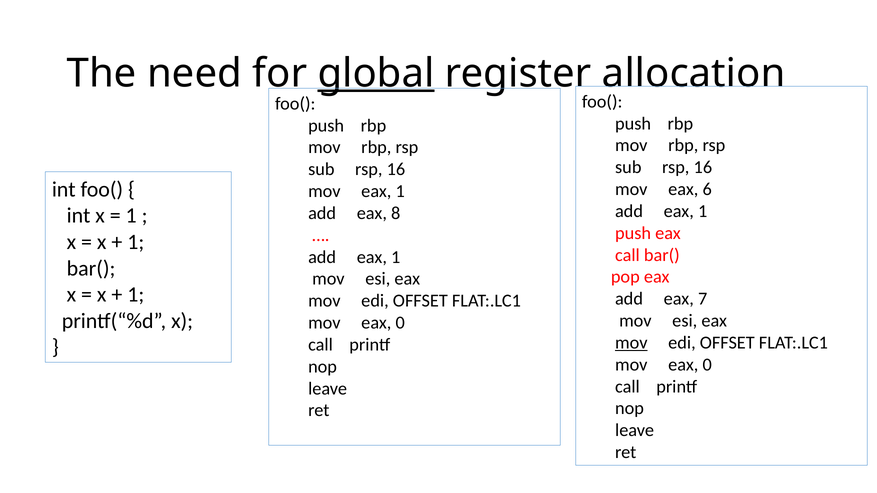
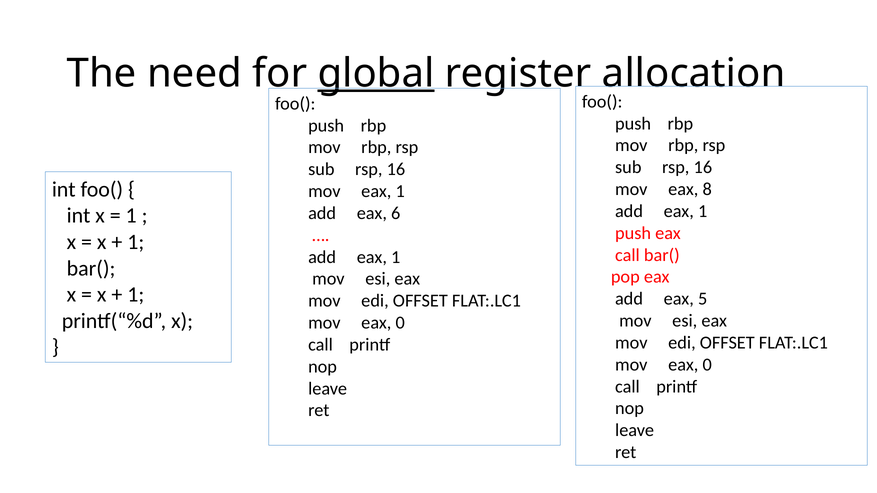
6: 6 -> 8
8: 8 -> 6
7: 7 -> 5
mov at (631, 343) underline: present -> none
